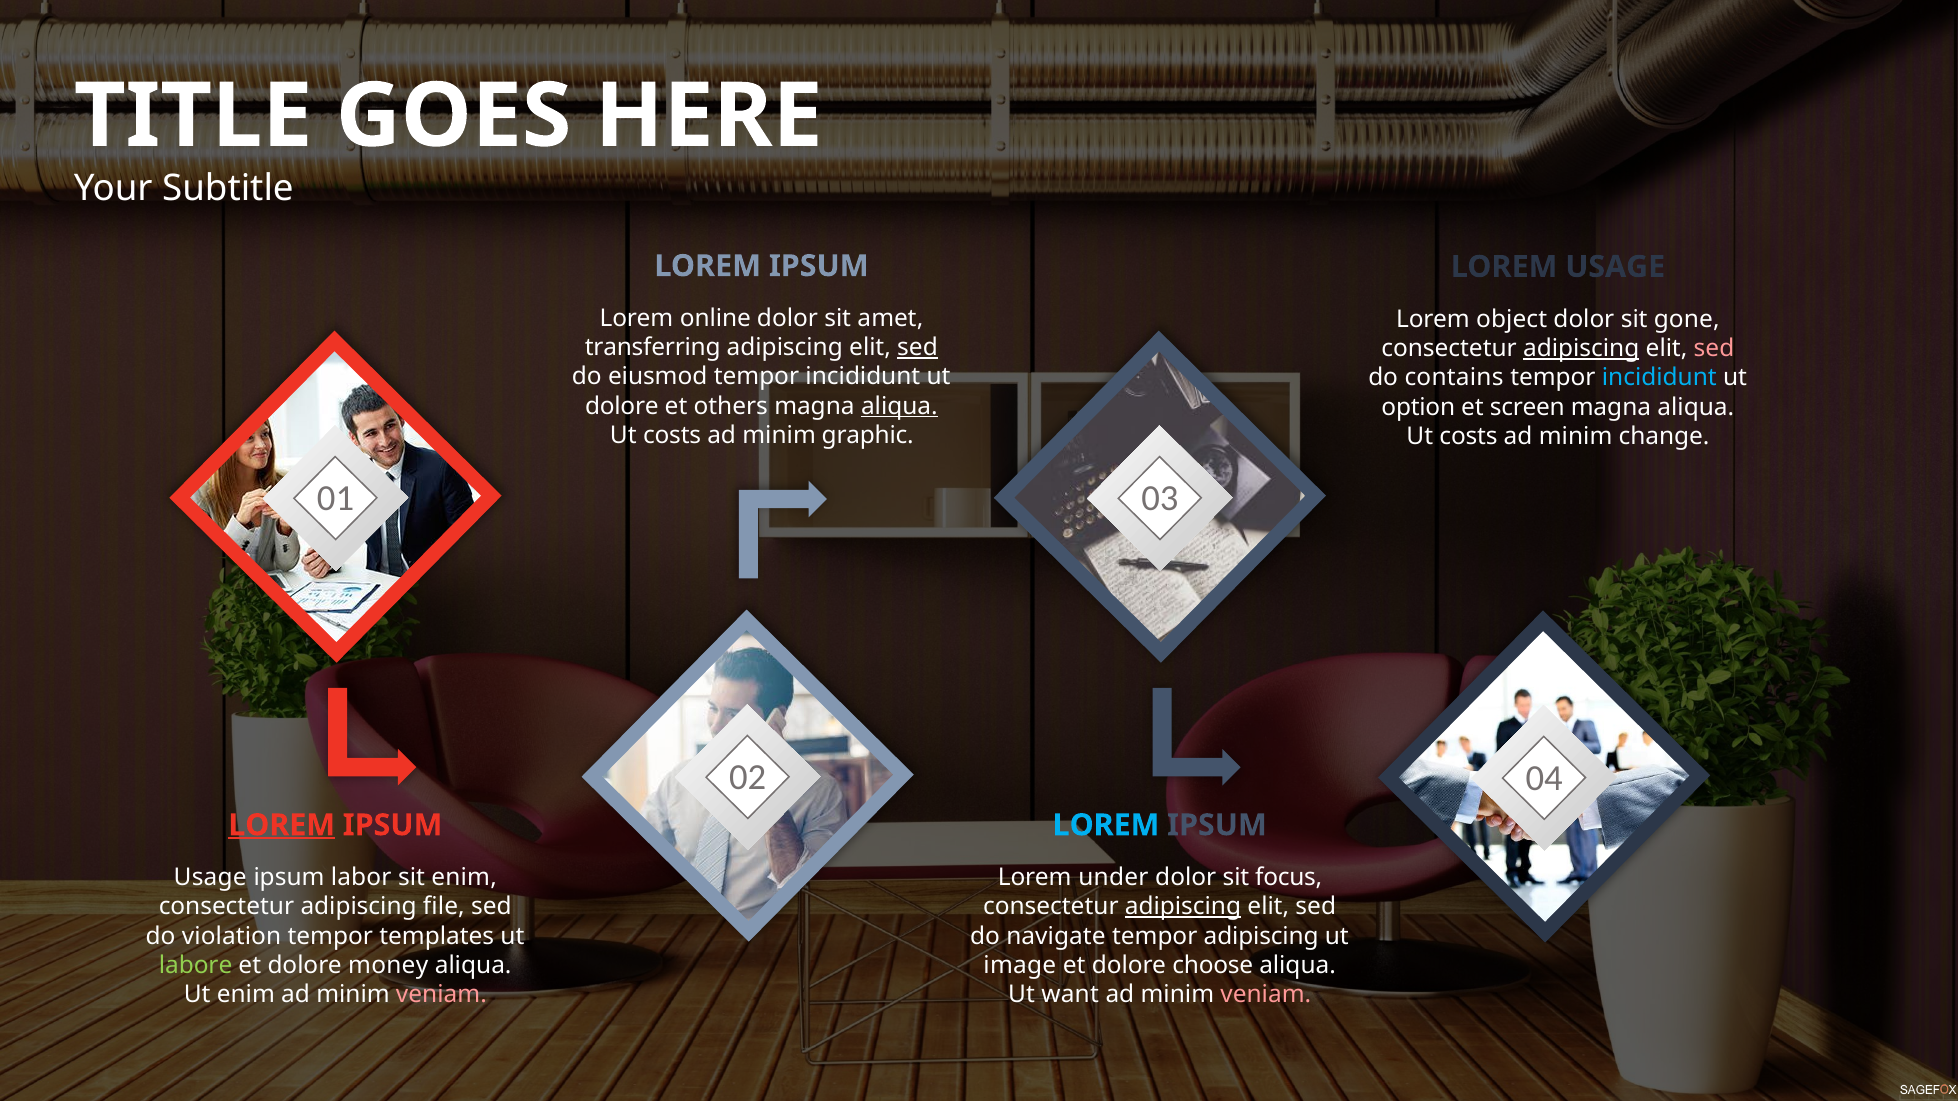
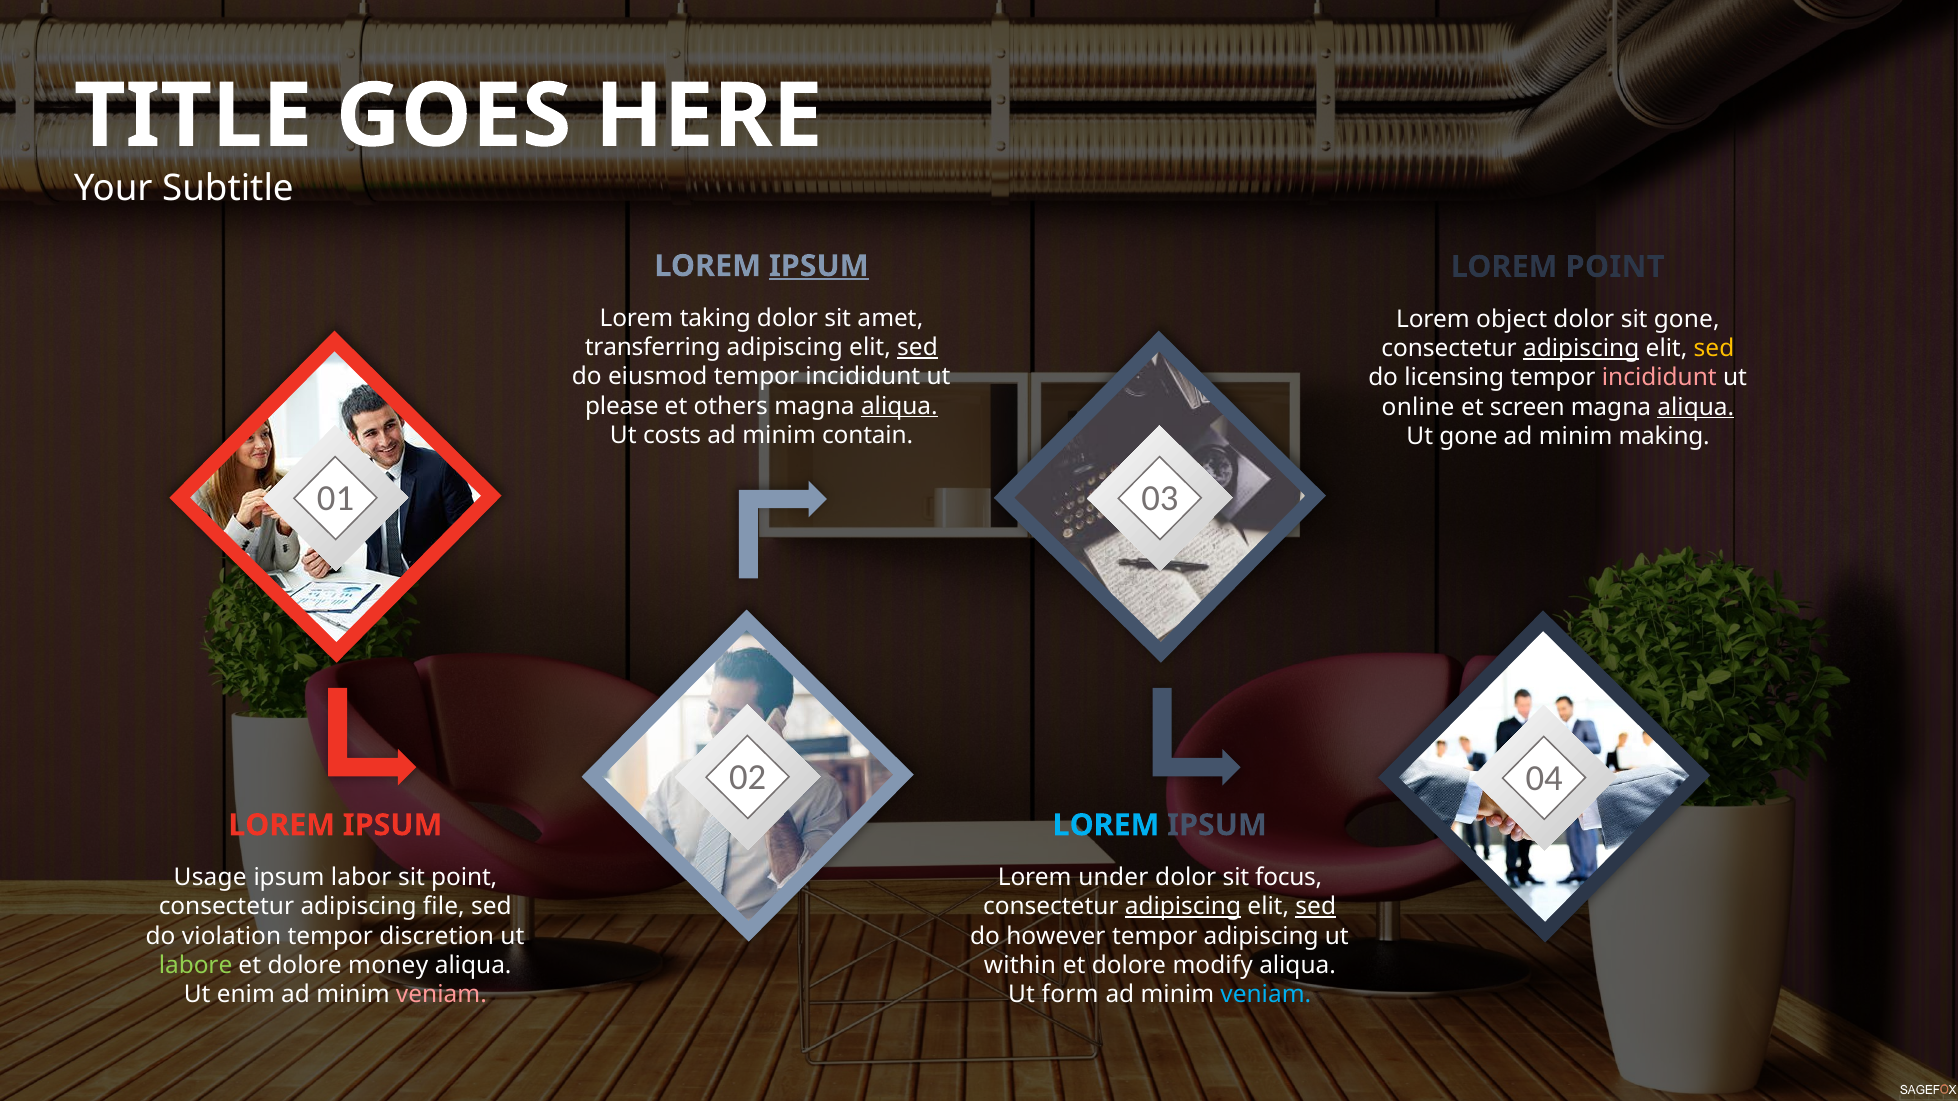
IPSUM at (819, 266) underline: none -> present
LOREM USAGE: USAGE -> POINT
online: online -> taking
sed at (1714, 348) colour: pink -> yellow
contains: contains -> licensing
incididunt at (1659, 378) colour: light blue -> pink
dolore at (622, 406): dolore -> please
option: option -> online
aliqua at (1696, 407) underline: none -> present
graphic: graphic -> contain
costs at (1469, 437): costs -> gone
change: change -> making
LOREM at (282, 825) underline: present -> none
sit enim: enim -> point
sed at (1316, 907) underline: none -> present
templates: templates -> discretion
navigate: navigate -> however
image: image -> within
choose: choose -> modify
want: want -> form
veniam at (1266, 995) colour: pink -> light blue
